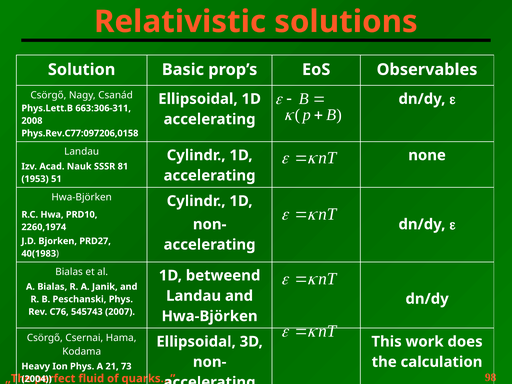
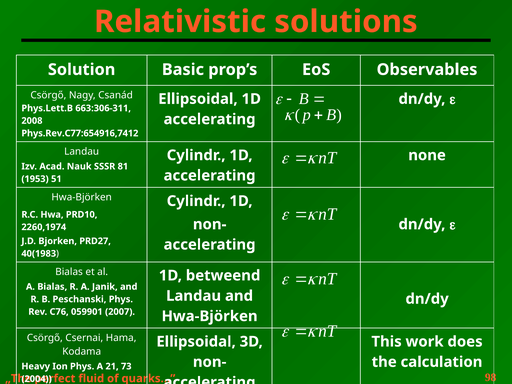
Phys.Rev.C77:097206,0158: Phys.Rev.C77:097206,0158 -> Phys.Rev.C77:654916,7412
545743: 545743 -> 059901
